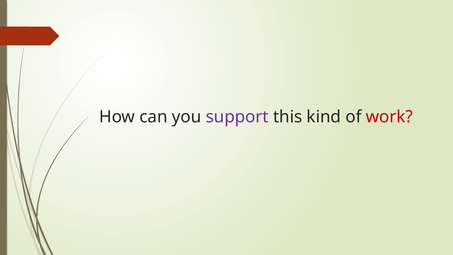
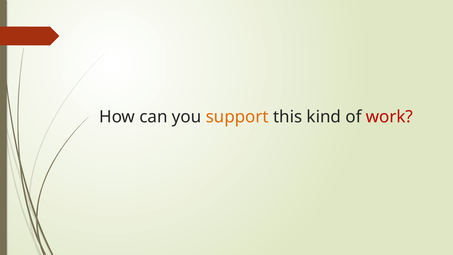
support colour: purple -> orange
